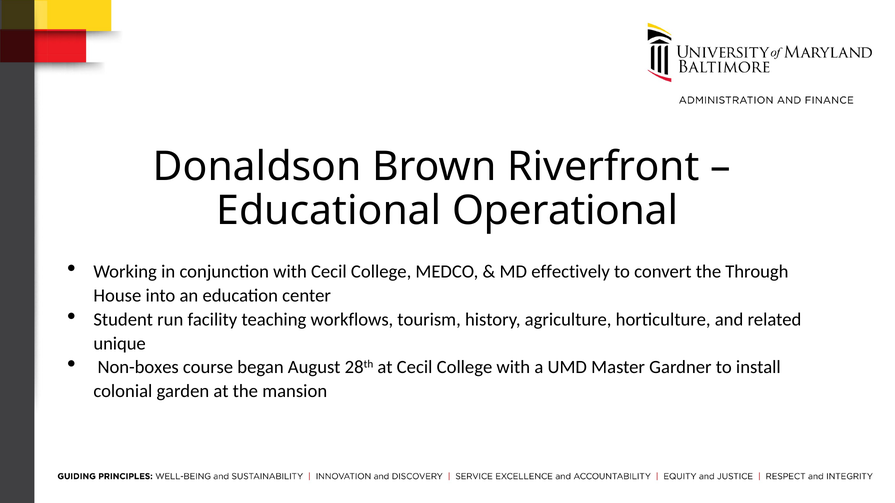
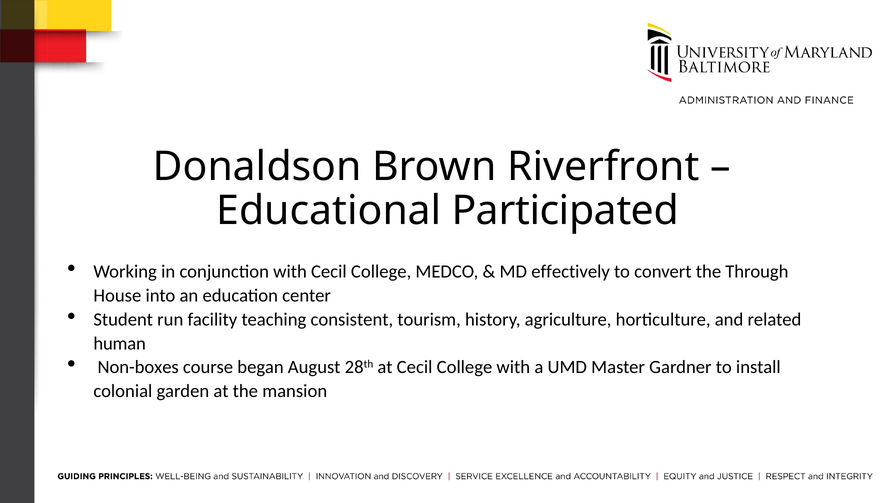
Operational: Operational -> Participated
workflows: workflows -> consistent
unique: unique -> human
